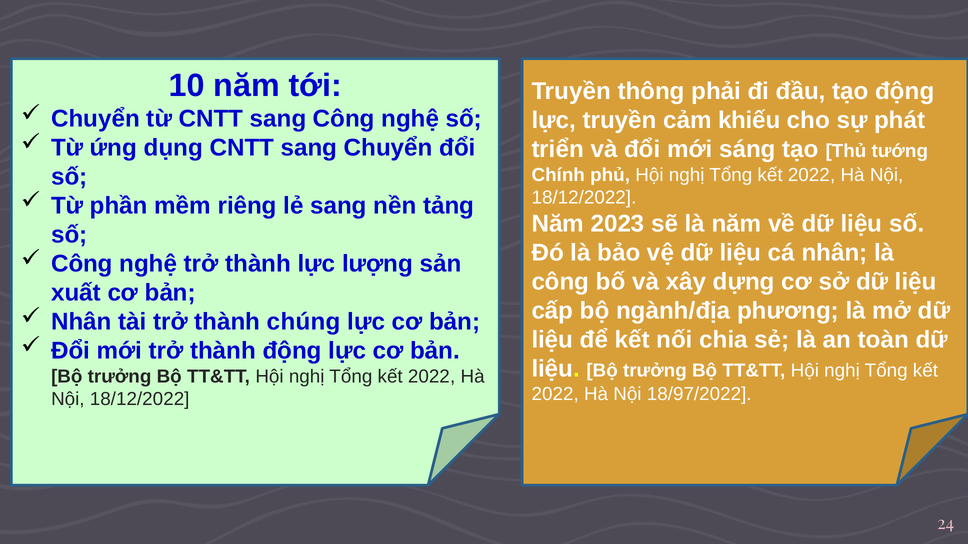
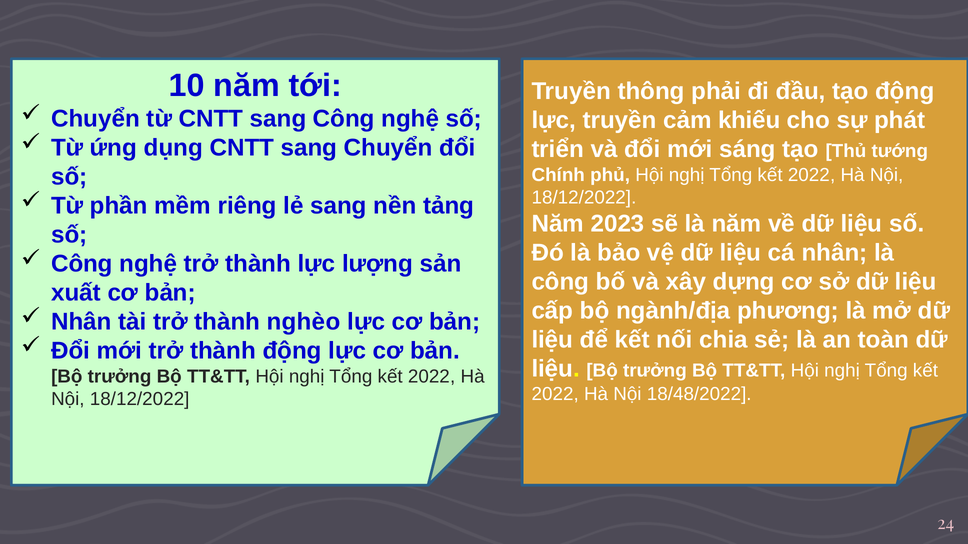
chúng: chúng -> nghèo
18/97/2022: 18/97/2022 -> 18/48/2022
